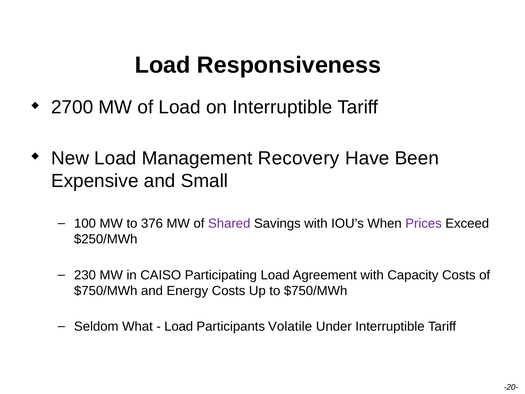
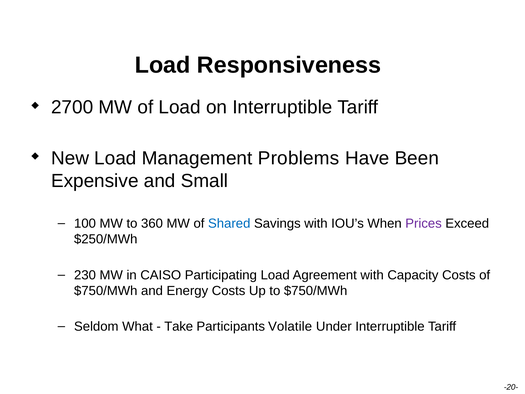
Recovery: Recovery -> Problems
376: 376 -> 360
Shared colour: purple -> blue
Load at (179, 326): Load -> Take
